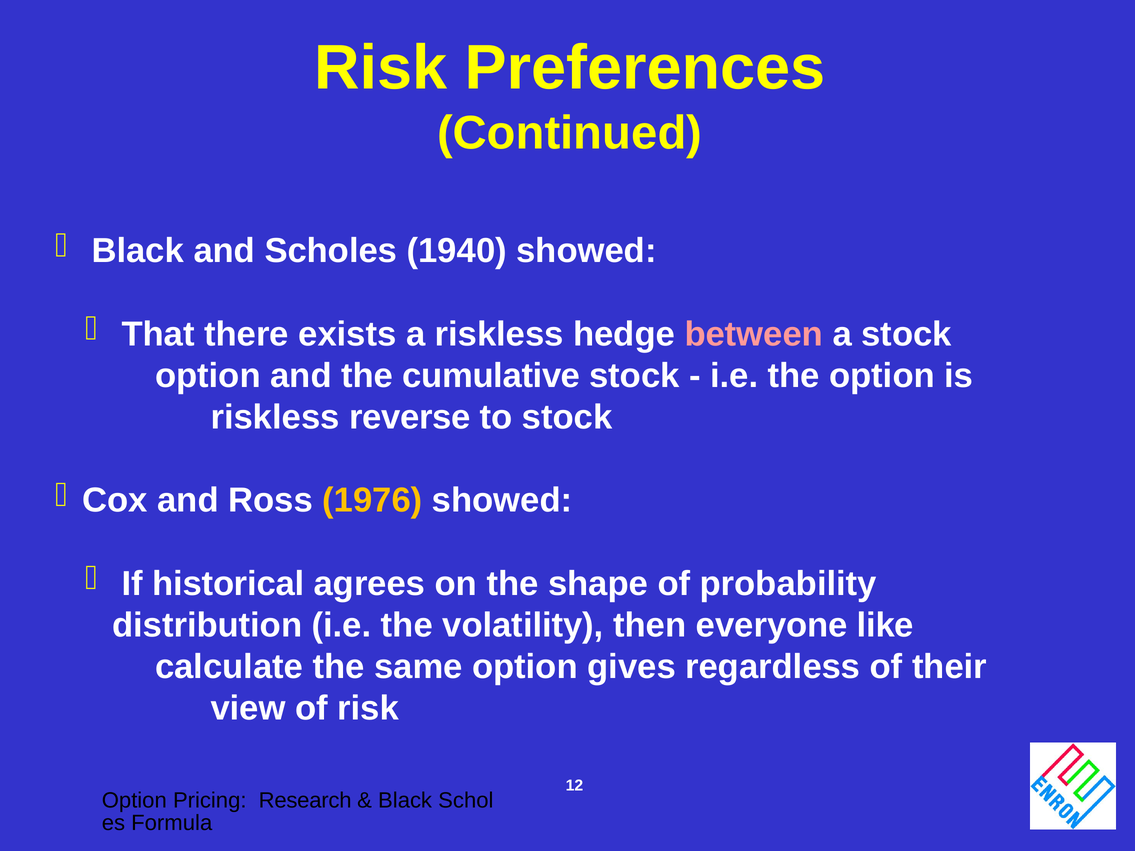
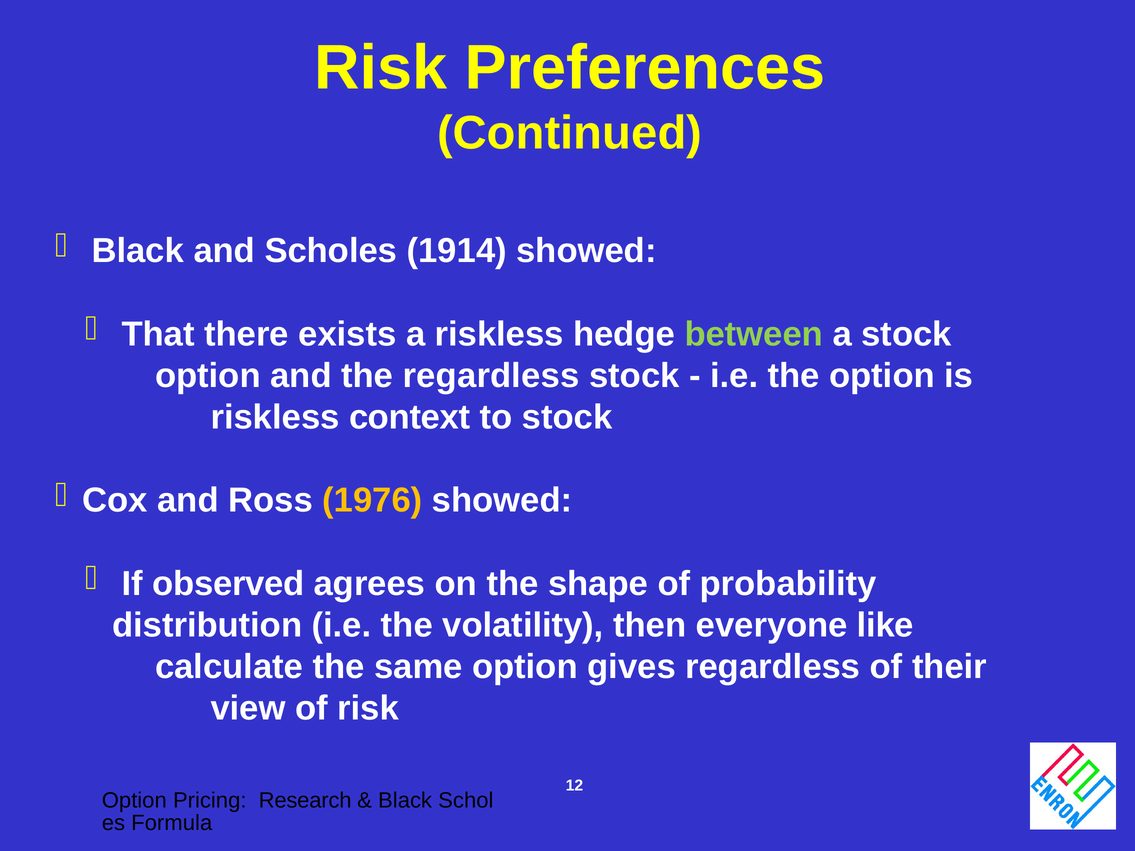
1940: 1940 -> 1914
between colour: pink -> light green
the cumulative: cumulative -> regardless
reverse: reverse -> context
historical: historical -> observed
